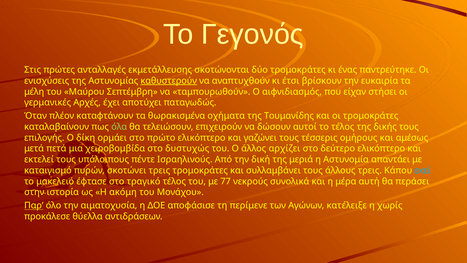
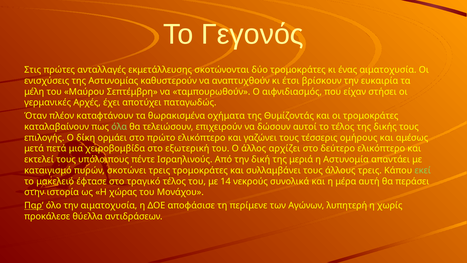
ένας παντρεύτηκε: παντρεύτηκε -> αιματοχυσία
καθυστερούν underline: present -> none
Τουμανίδης: Τουμανίδης -> Θυμίζοντάς
δυστυχώς: δυστυχώς -> εξωτερική
εκεί colour: light blue -> light green
77: 77 -> 14
ακόμη: ακόμη -> χώρας
κατέλειξε: κατέλειξε -> λυπητερή
